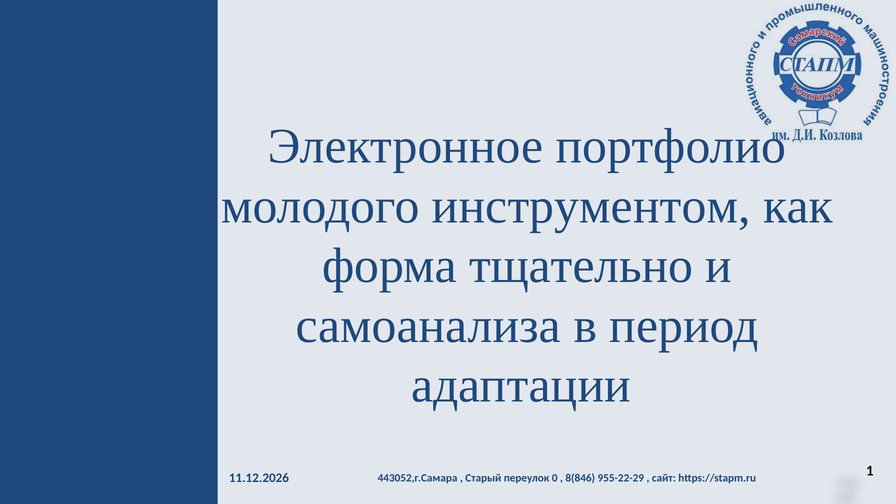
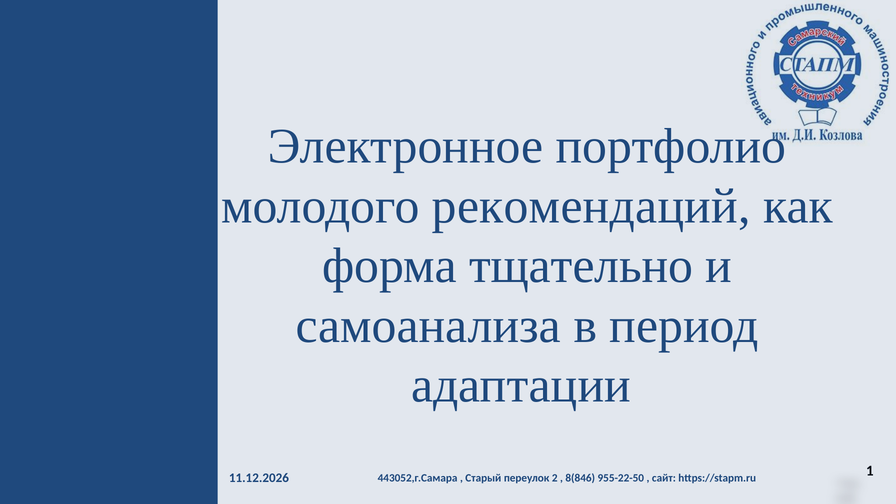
инструментом: инструментом -> рекомендаций
0: 0 -> 2
955-22-29: 955-22-29 -> 955-22-50
